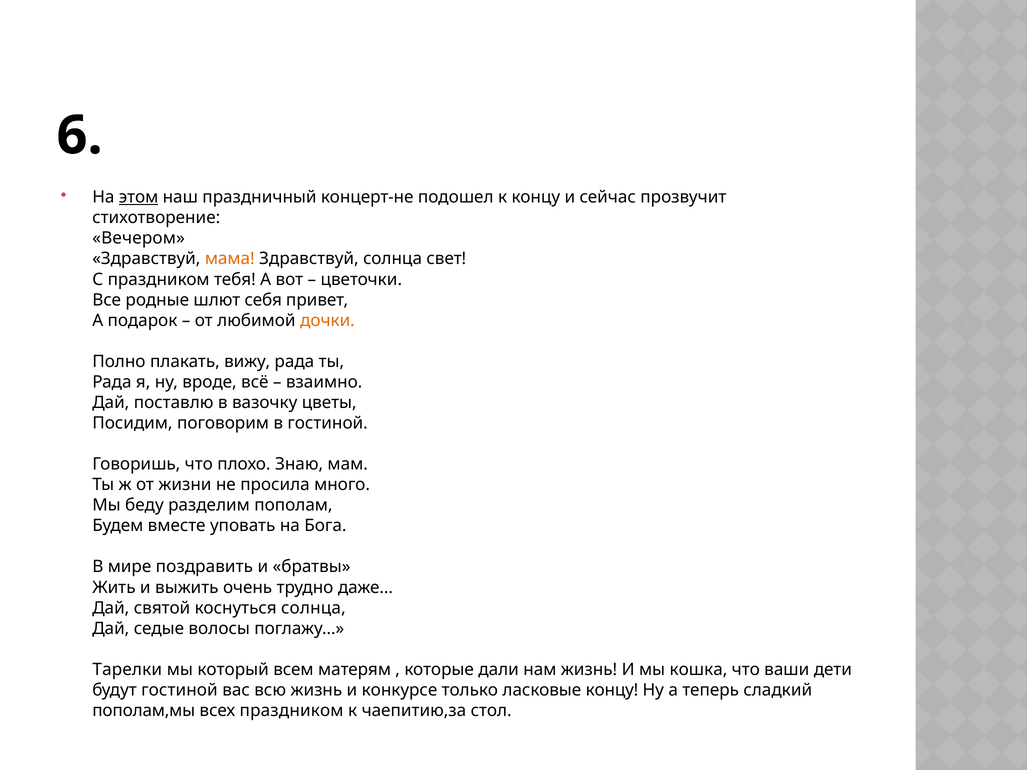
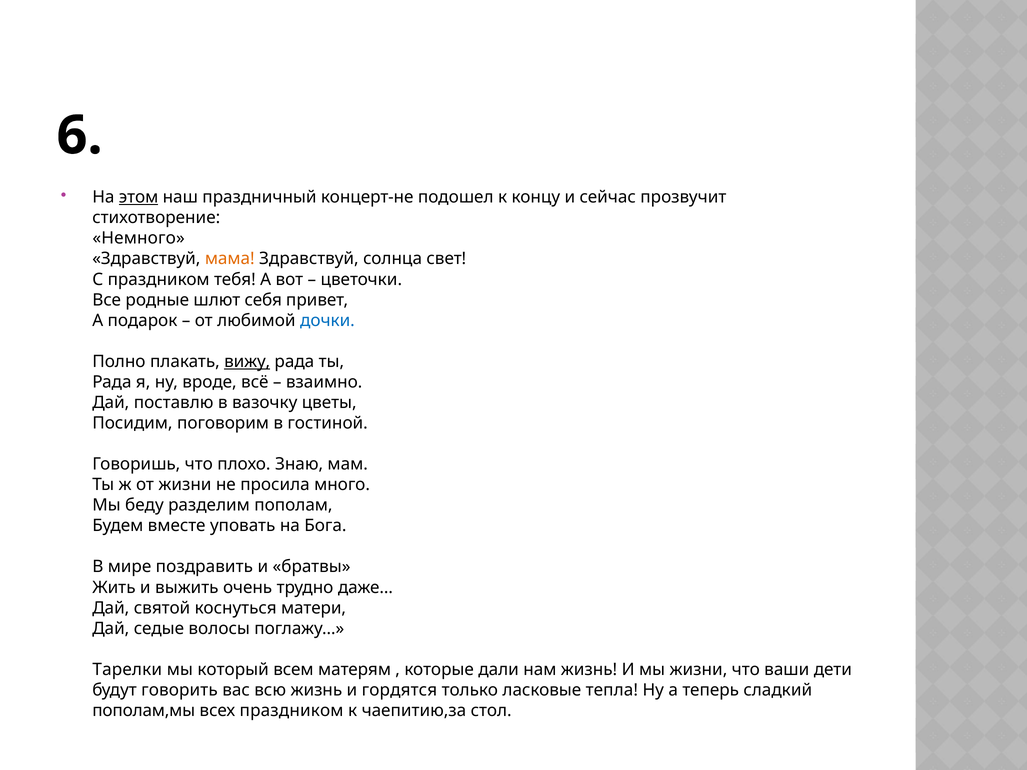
Вечером: Вечером -> Немного
дочки colour: orange -> blue
вижу underline: none -> present
коснуться солнца: солнца -> матери
мы кошка: кошка -> жизни
будут гостиной: гостиной -> говорить
конкурсе: конкурсе -> гордятся
ласковые концу: концу -> тепла
